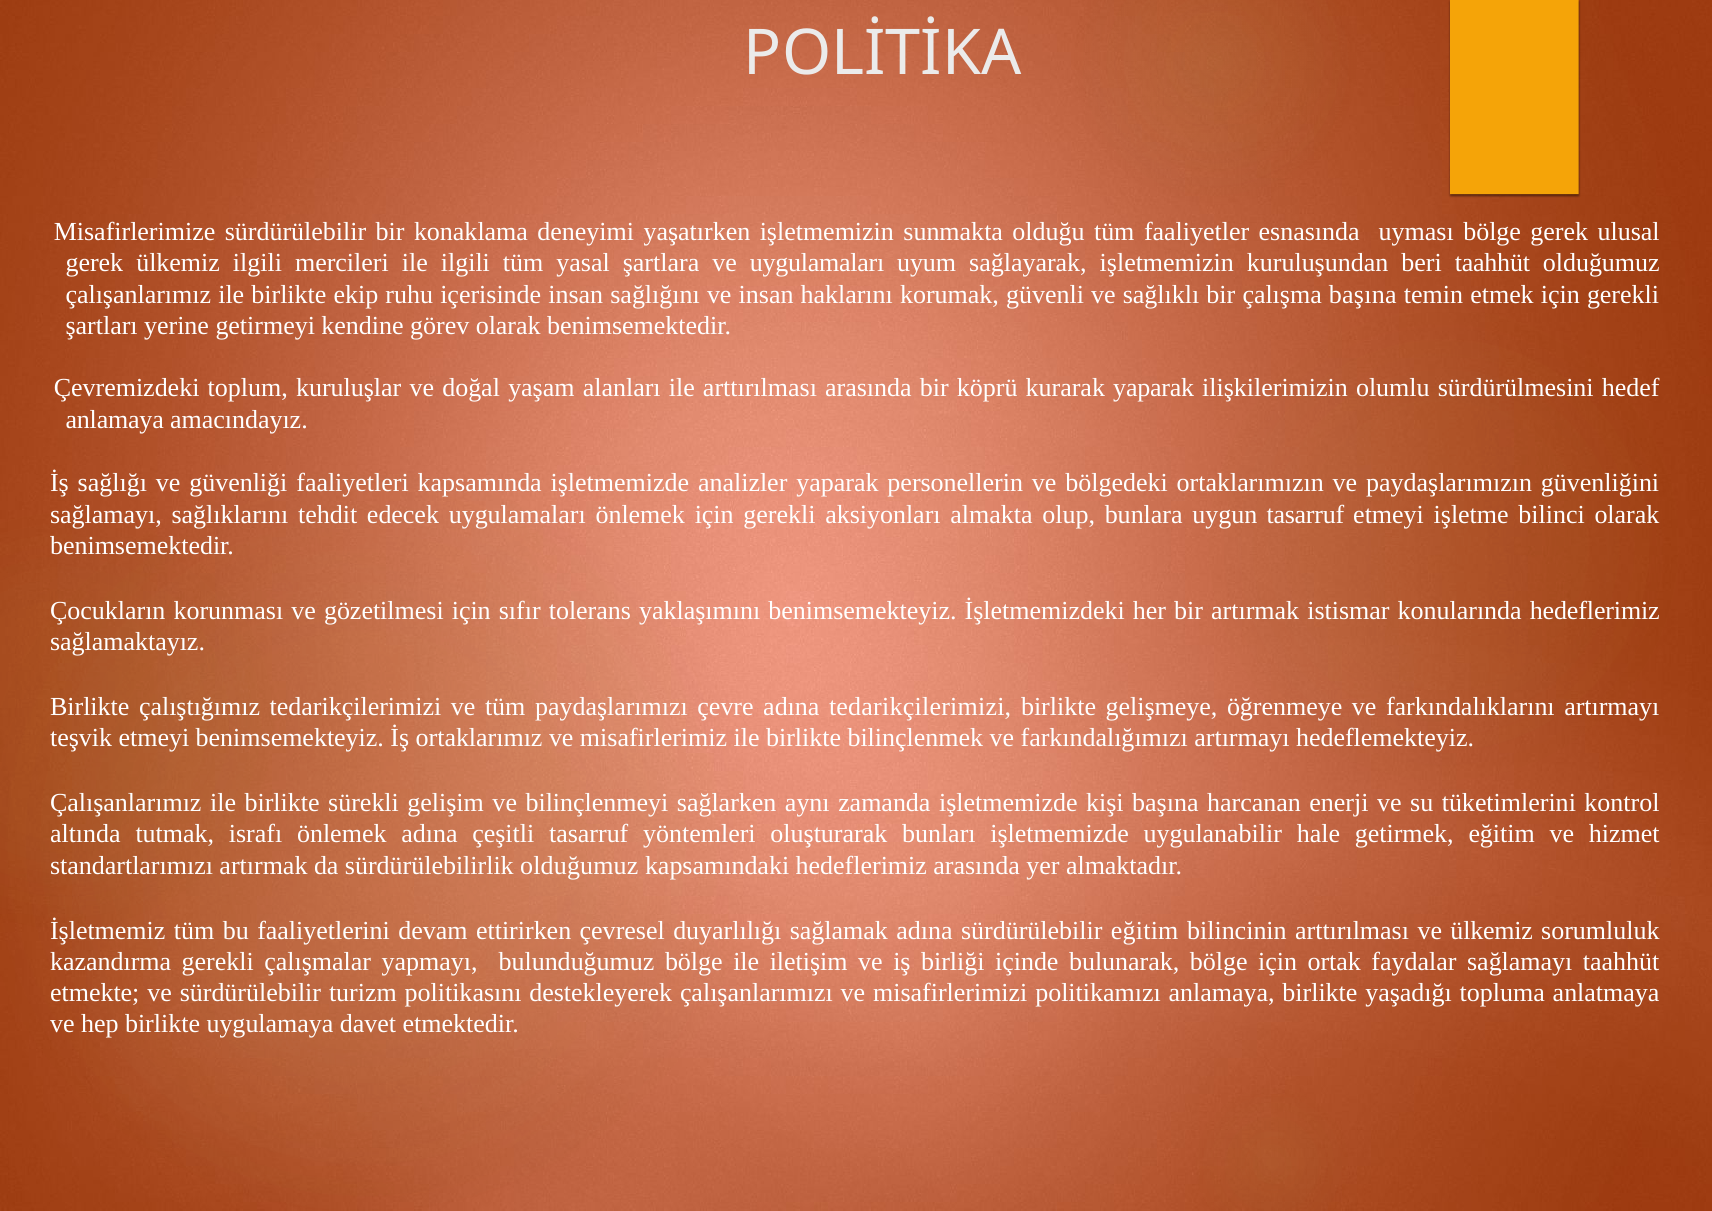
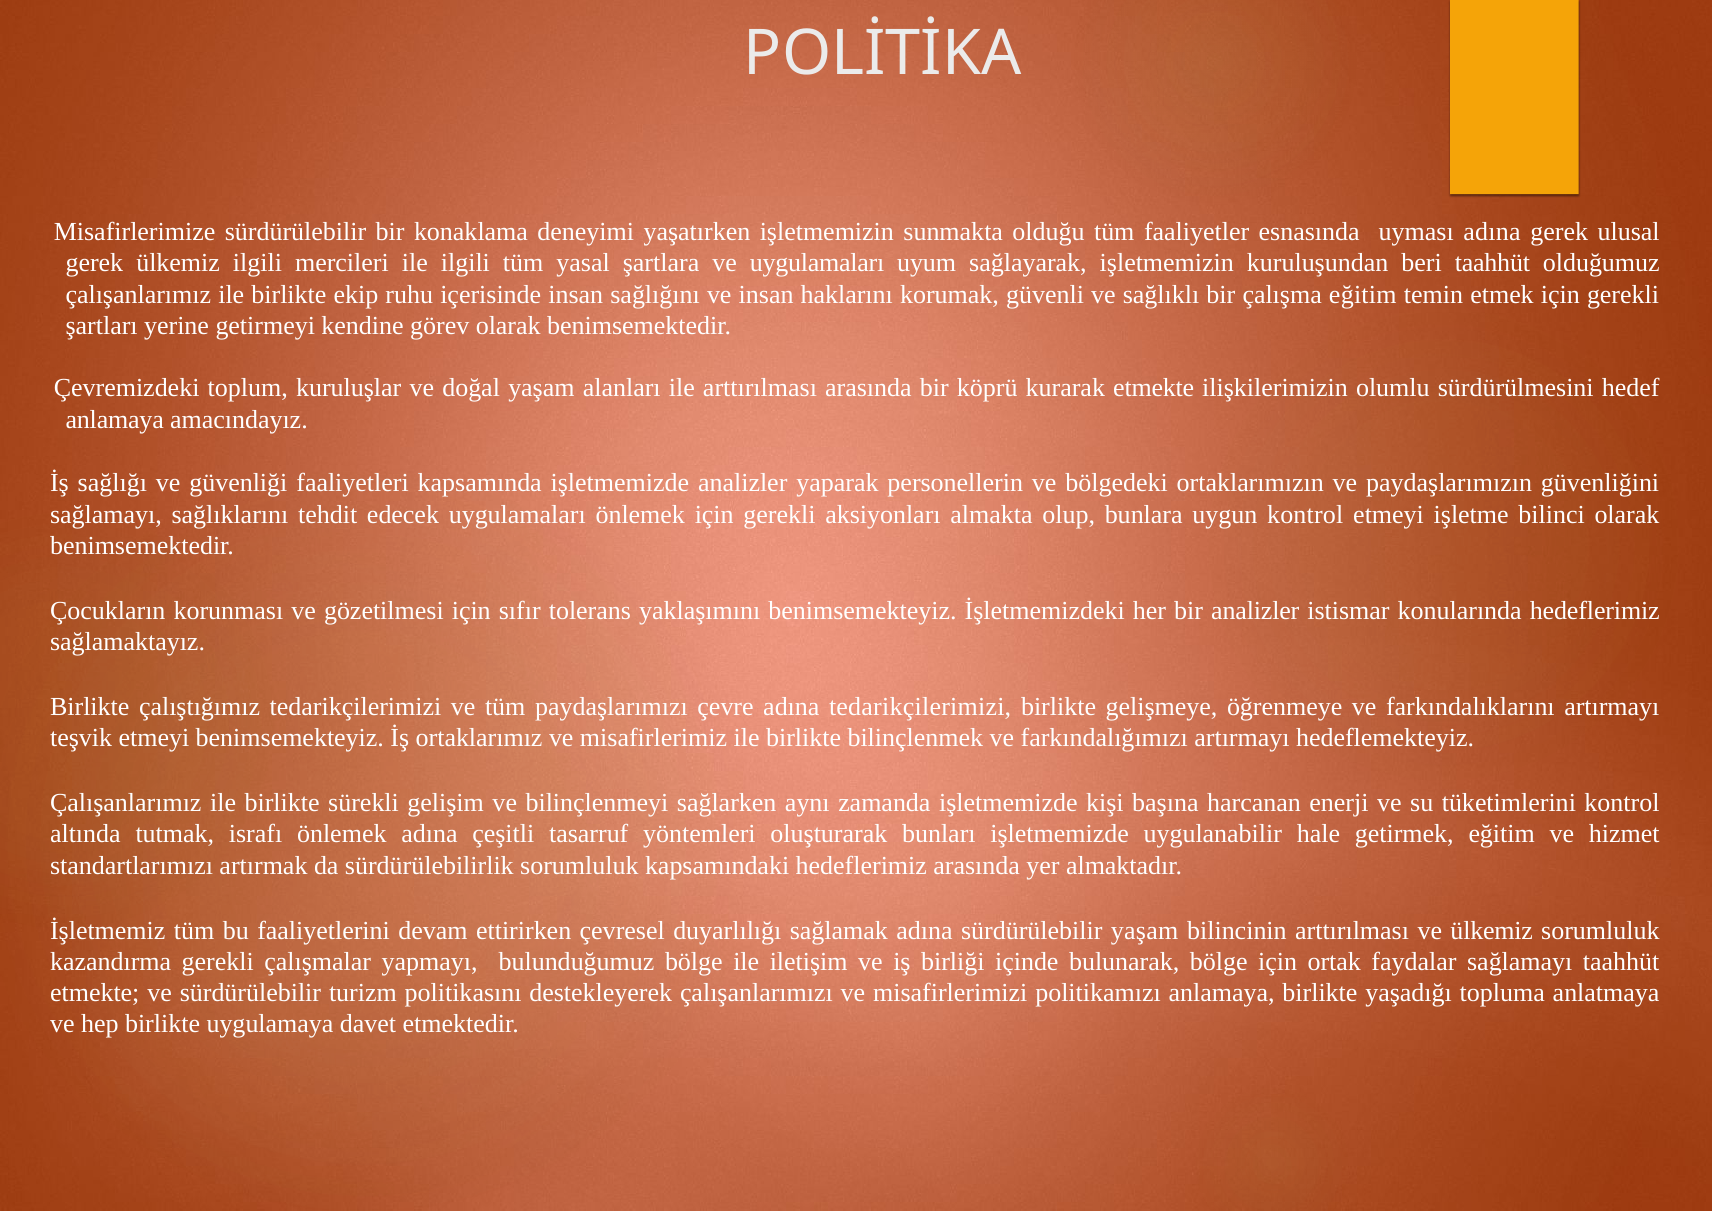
uyması bölge: bölge -> adına
çalışma başına: başına -> eğitim
kurarak yaparak: yaparak -> etmekte
uygun tasarruf: tasarruf -> kontrol
bir artırmak: artırmak -> analizler
sürdürülebilirlik olduğumuz: olduğumuz -> sorumluluk
sürdürülebilir eğitim: eğitim -> yaşam
